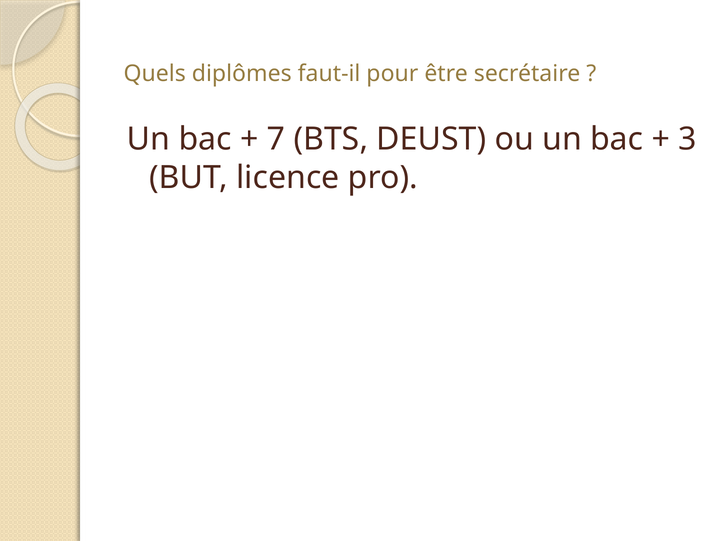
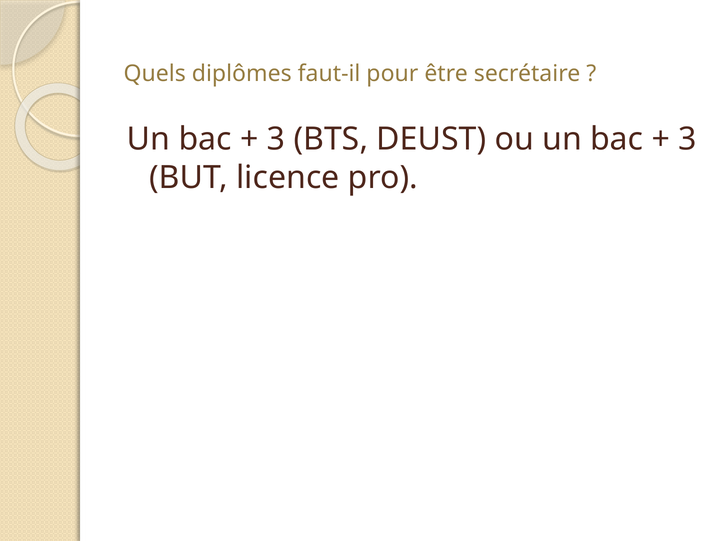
7 at (276, 139): 7 -> 3
